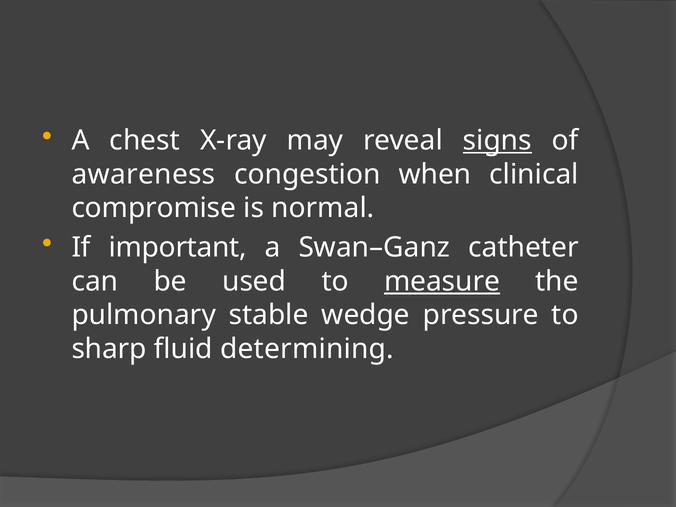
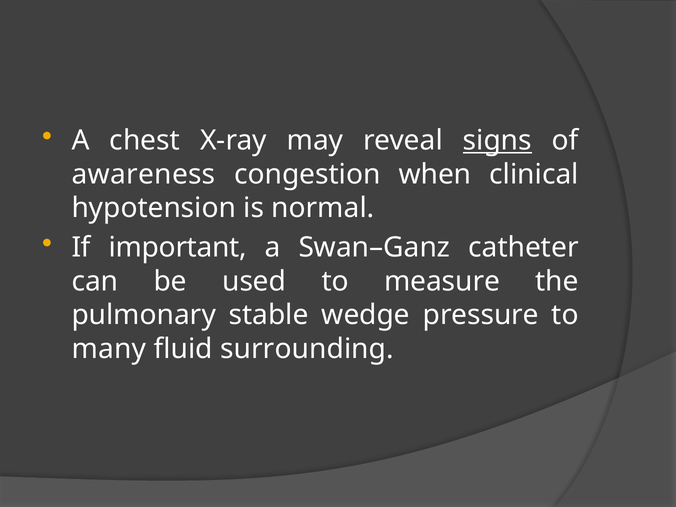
compromise: compromise -> hypotension
measure underline: present -> none
sharp: sharp -> many
determining: determining -> surrounding
